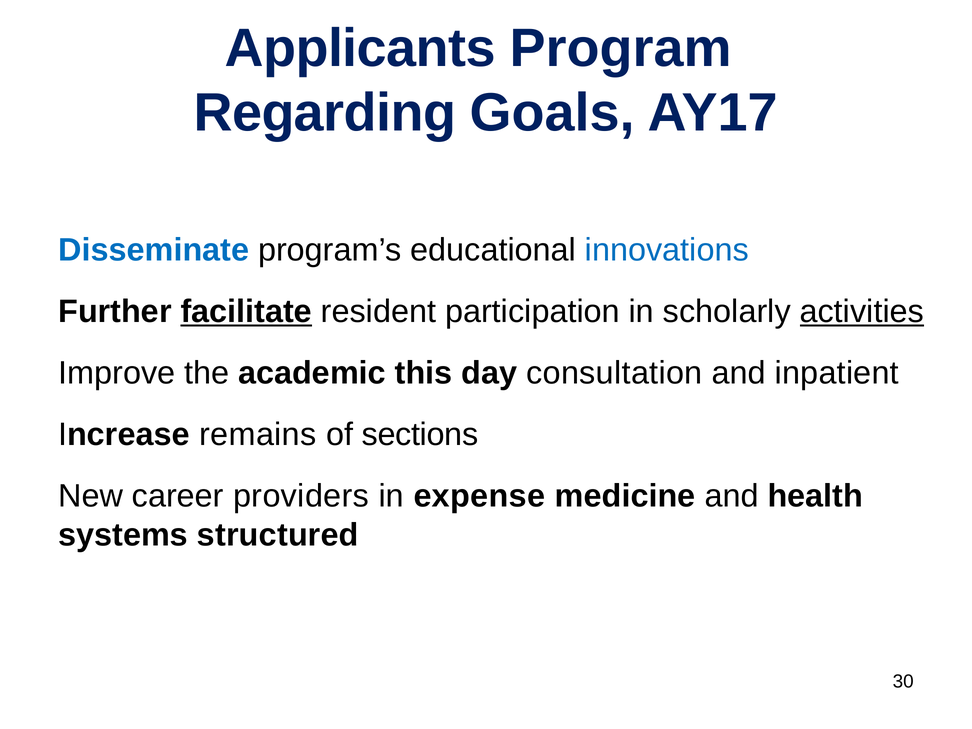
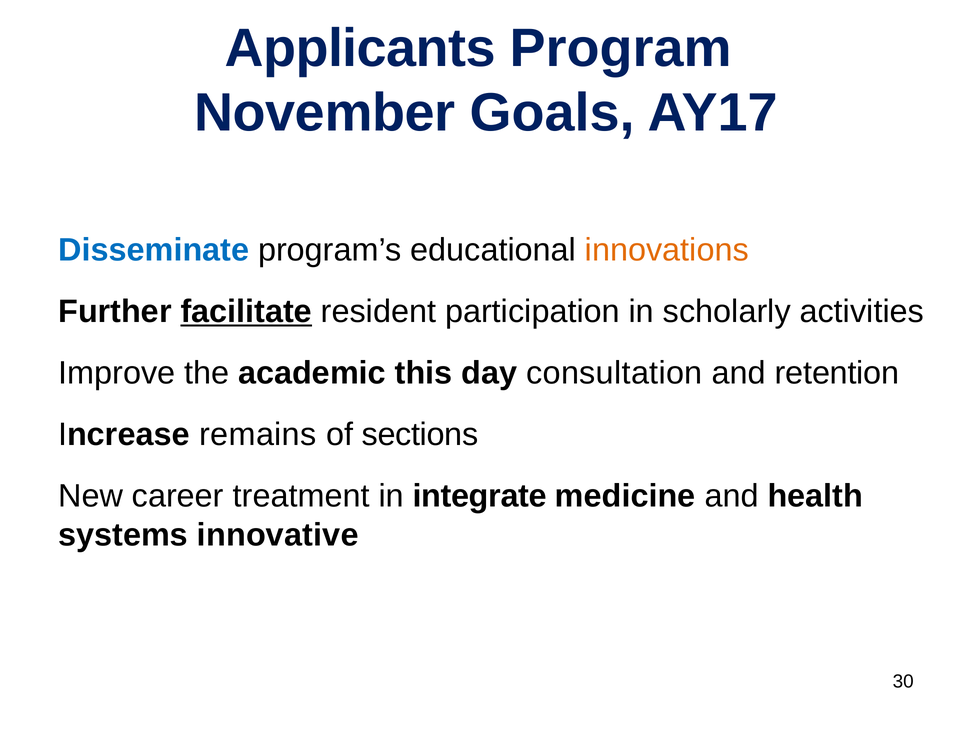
Regarding: Regarding -> November
innovations colour: blue -> orange
activities underline: present -> none
inpatient: inpatient -> retention
providers: providers -> treatment
expense: expense -> integrate
structured: structured -> innovative
